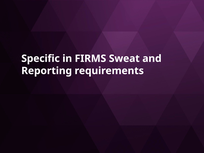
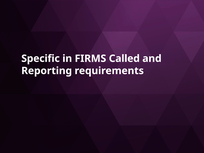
Sweat: Sweat -> Called
